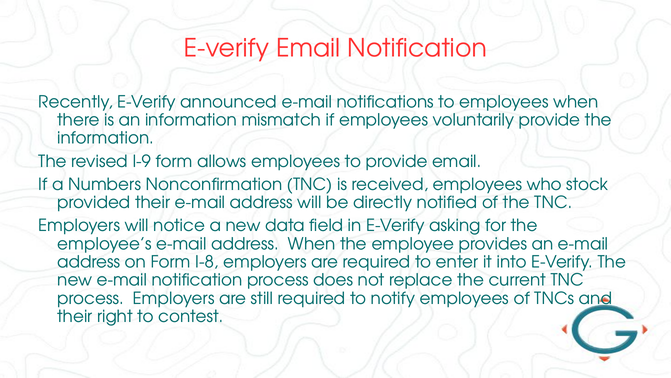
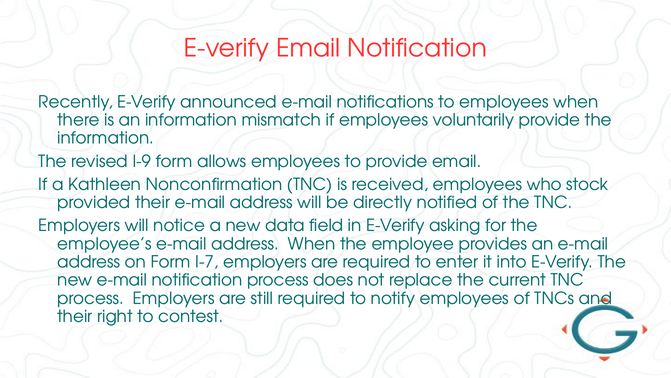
Numbers: Numbers -> Kathleen
I-8: I-8 -> I-7
